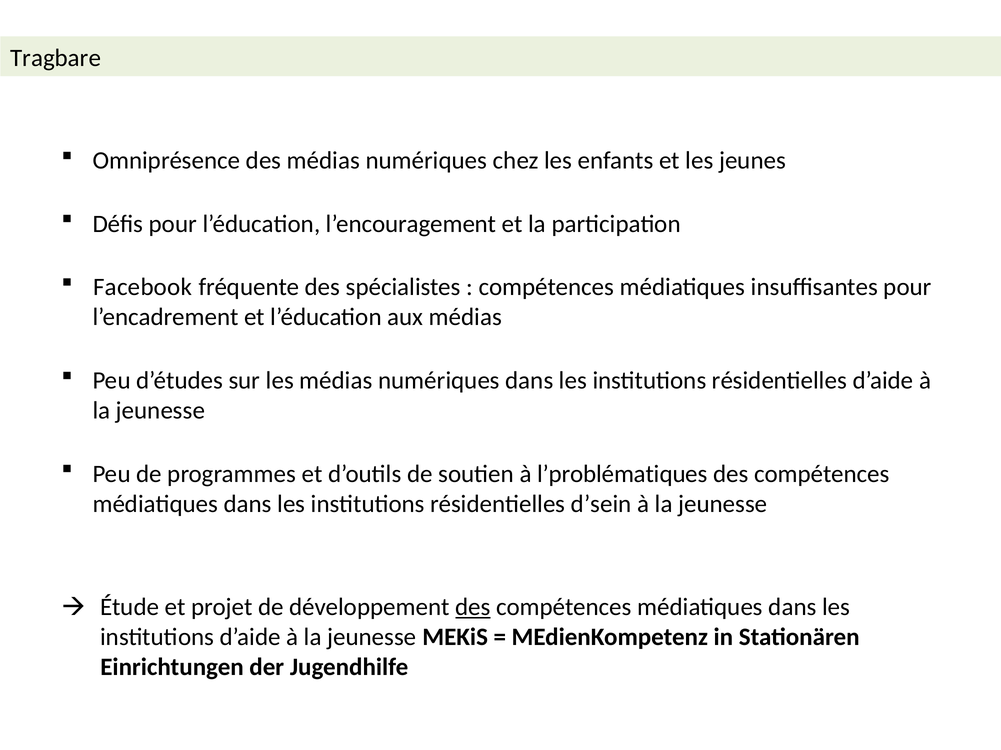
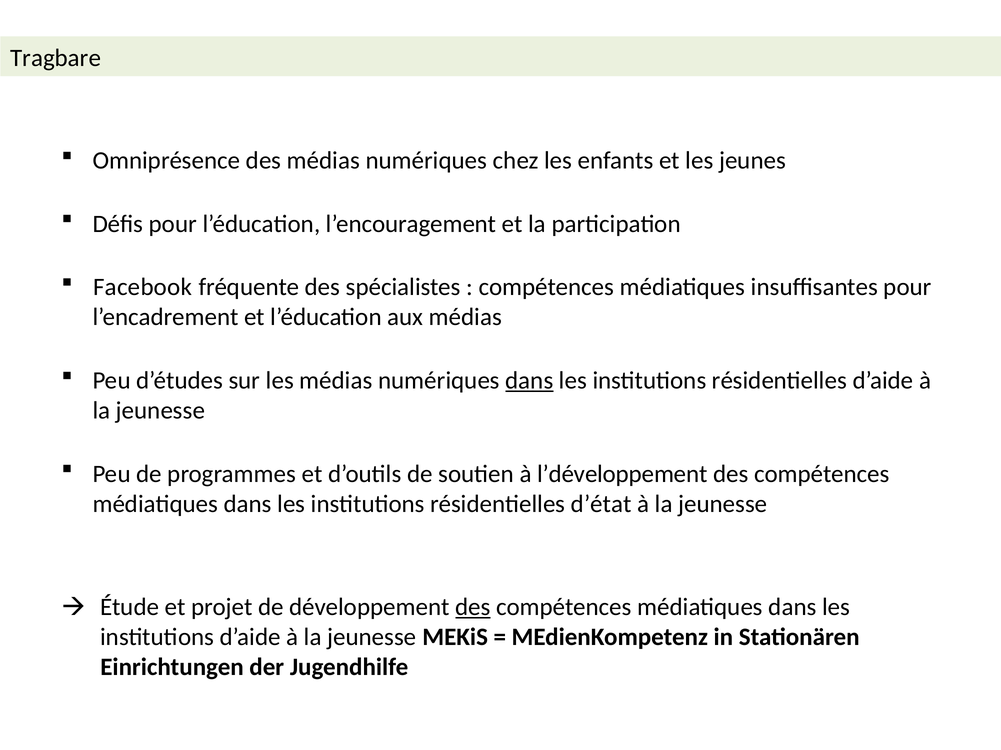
dans at (529, 381) underline: none -> present
l’problématiques: l’problématiques -> l’développement
d’sein: d’sein -> d’état
